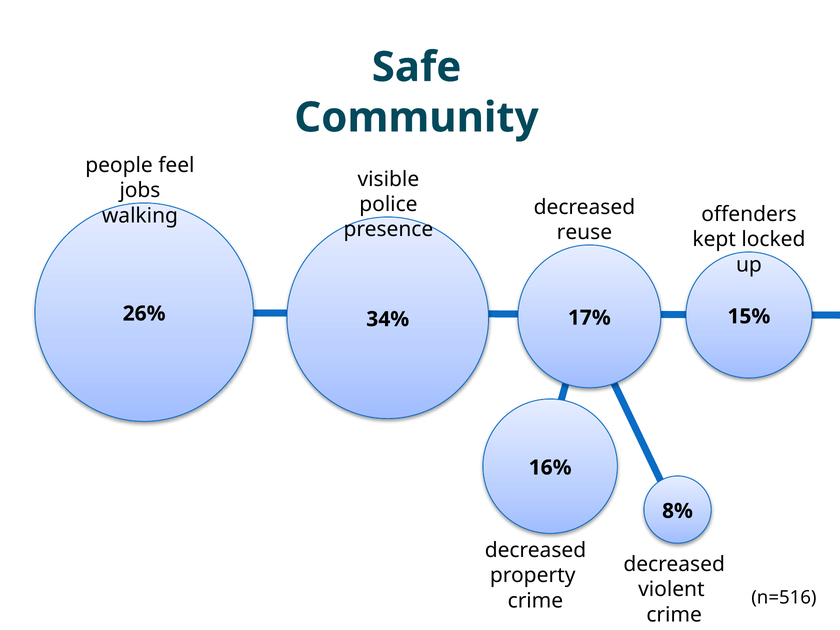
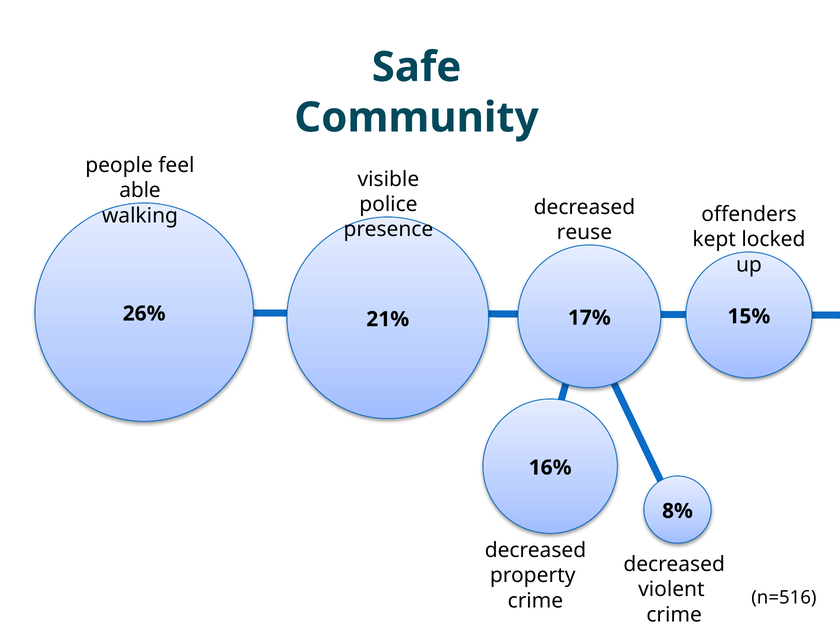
jobs: jobs -> able
34%: 34% -> 21%
